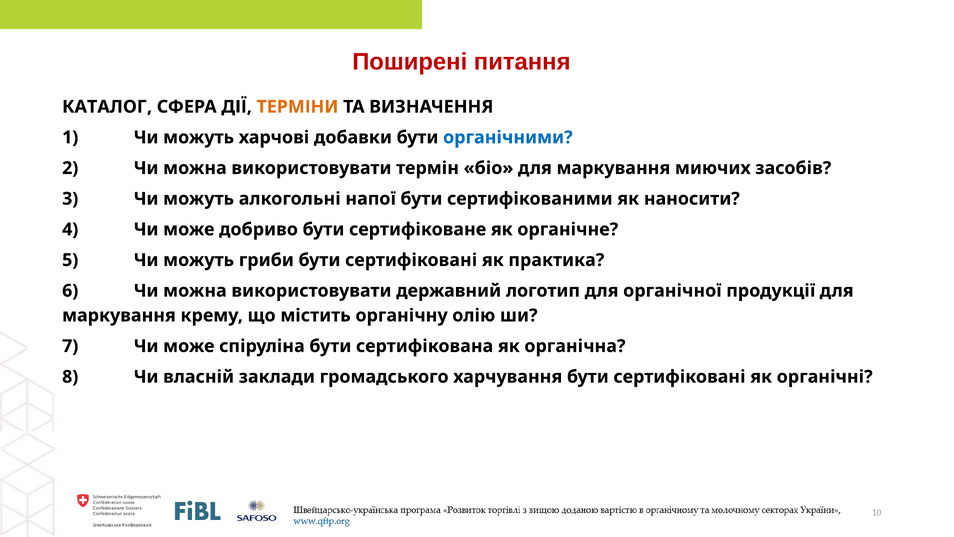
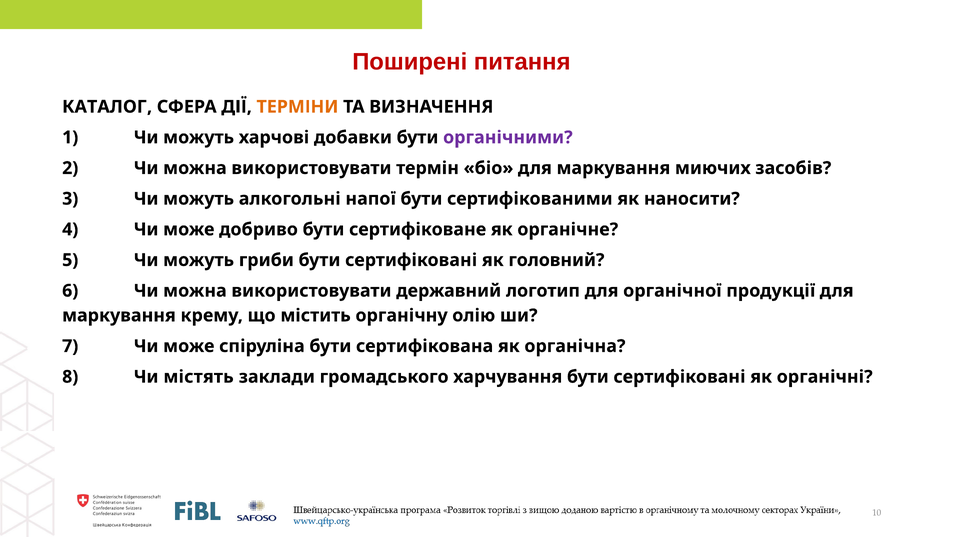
органічними colour: blue -> purple
практика: практика -> головний
власній: власній -> містять
